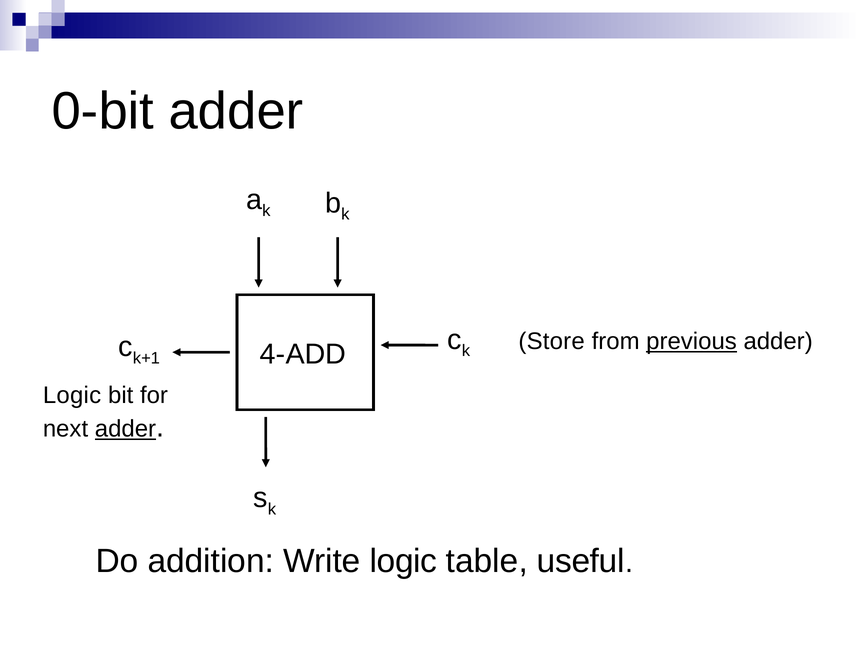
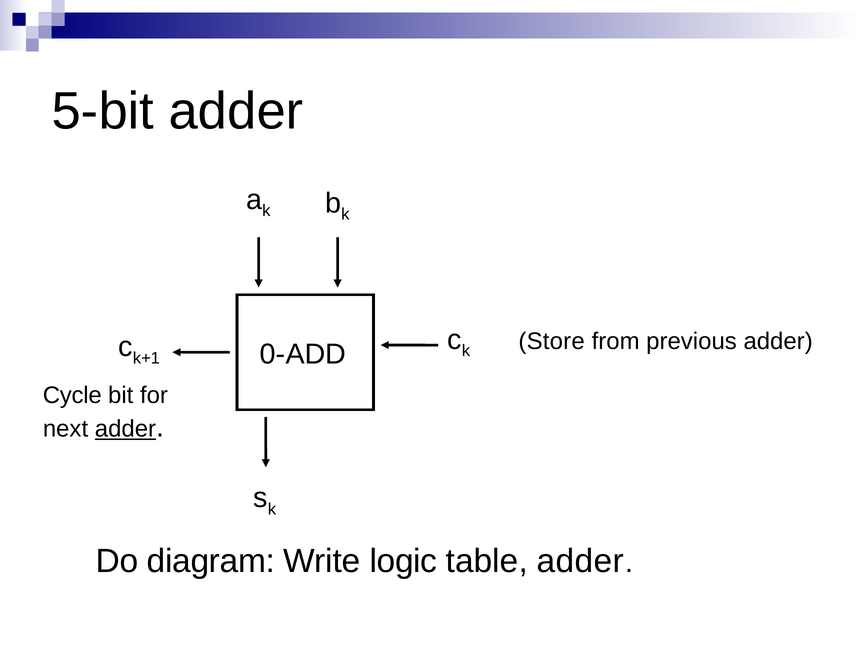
0-bit: 0-bit -> 5-bit
previous underline: present -> none
4-ADD: 4-ADD -> 0-ADD
Logic at (72, 395): Logic -> Cycle
addition: addition -> diagram
table useful: useful -> adder
